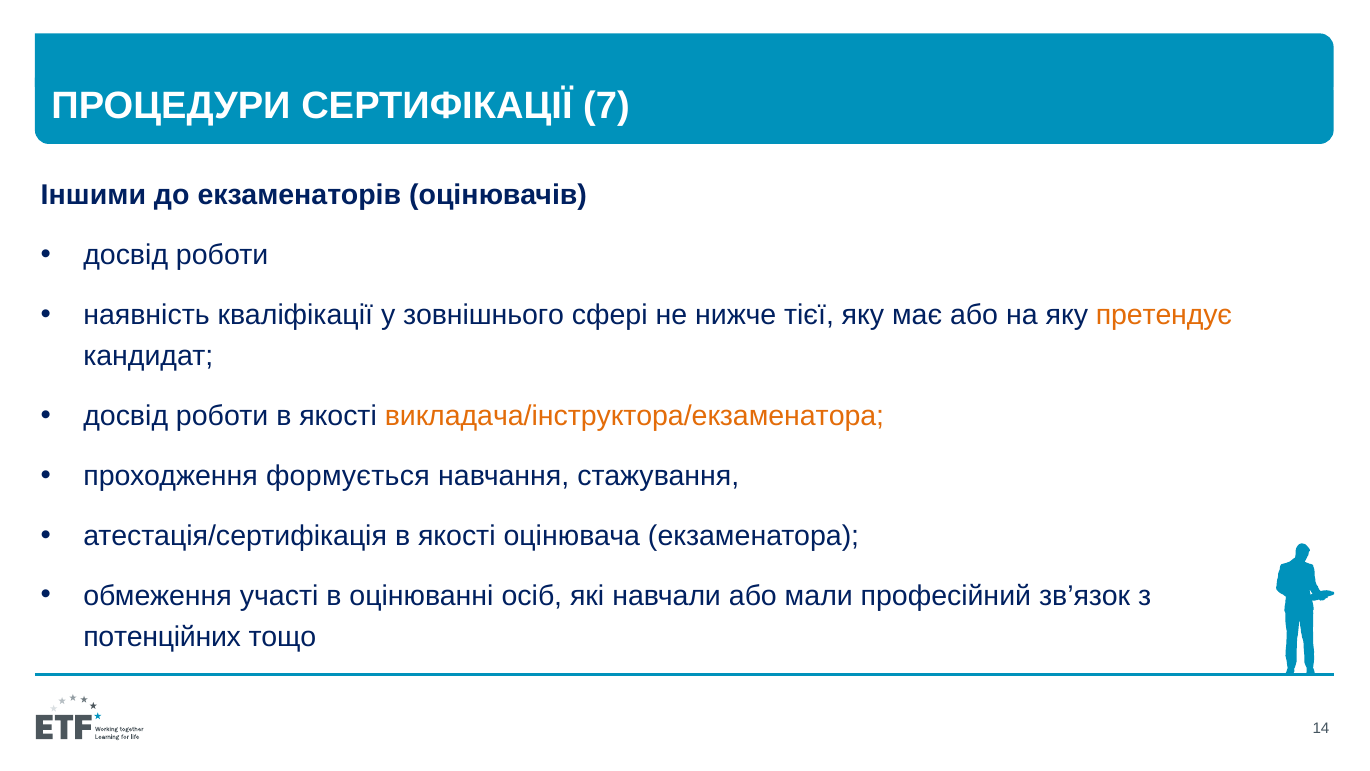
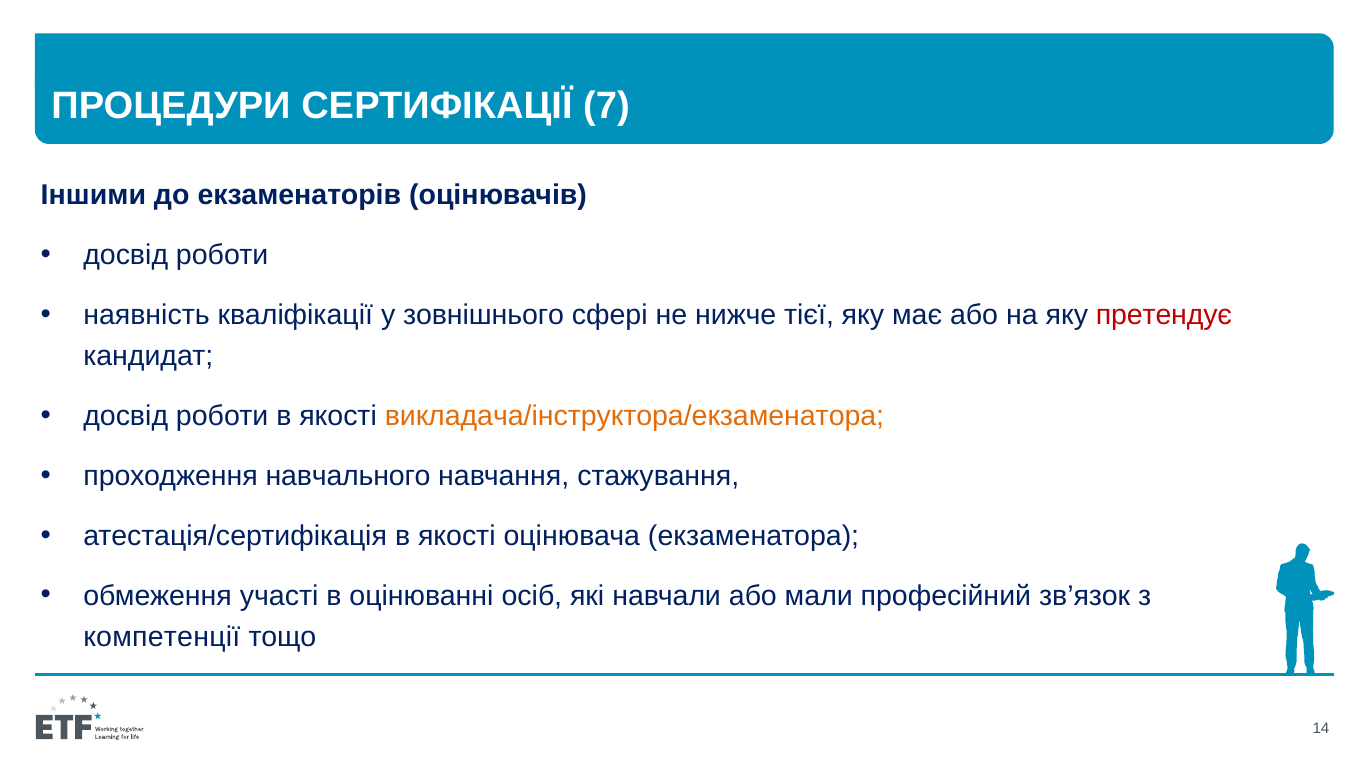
претендує colour: orange -> red
формується: формується -> навчального
потенційних: потенційних -> компетенції
